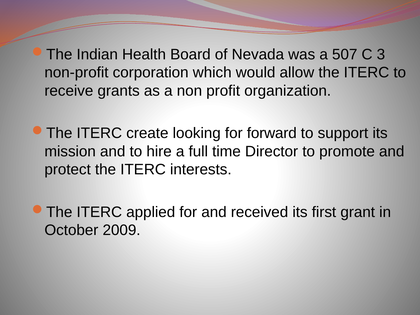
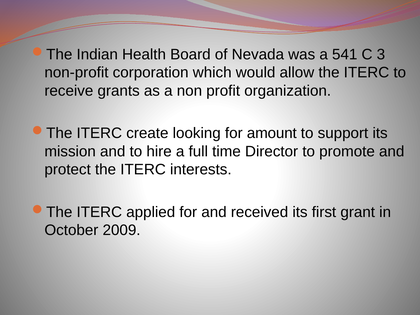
507: 507 -> 541
forward: forward -> amount
